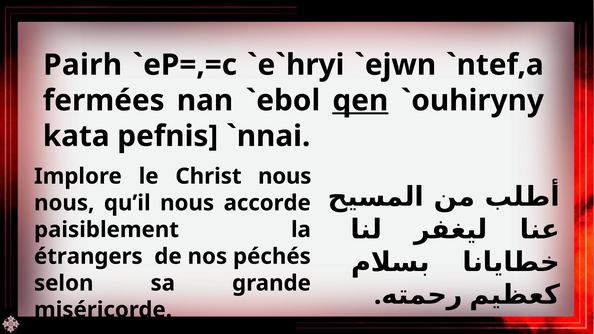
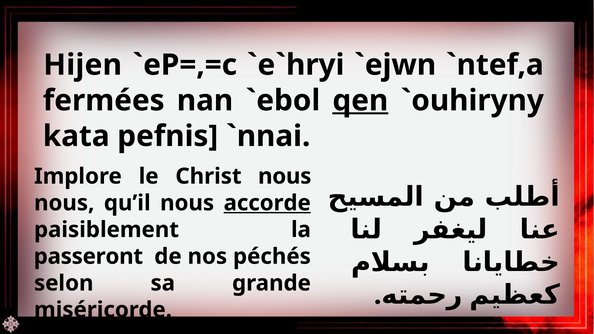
Pairh: Pairh -> Hijen
accorde underline: none -> present
étrangers: étrangers -> passeront
